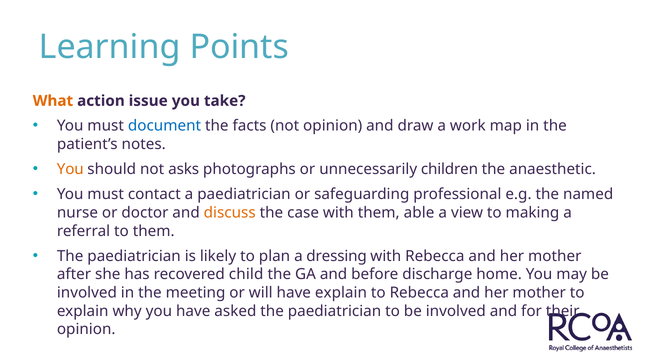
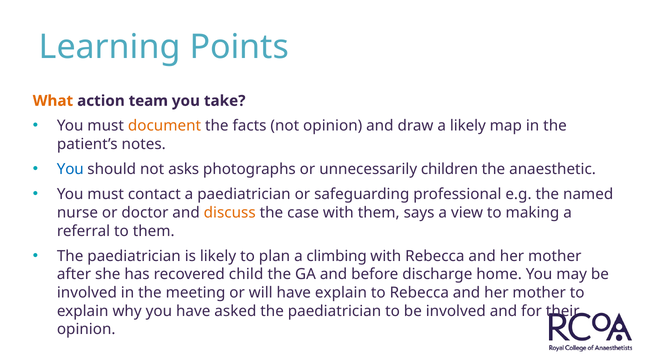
issue: issue -> team
document colour: blue -> orange
a work: work -> likely
You at (70, 169) colour: orange -> blue
able: able -> says
dressing: dressing -> climbing
